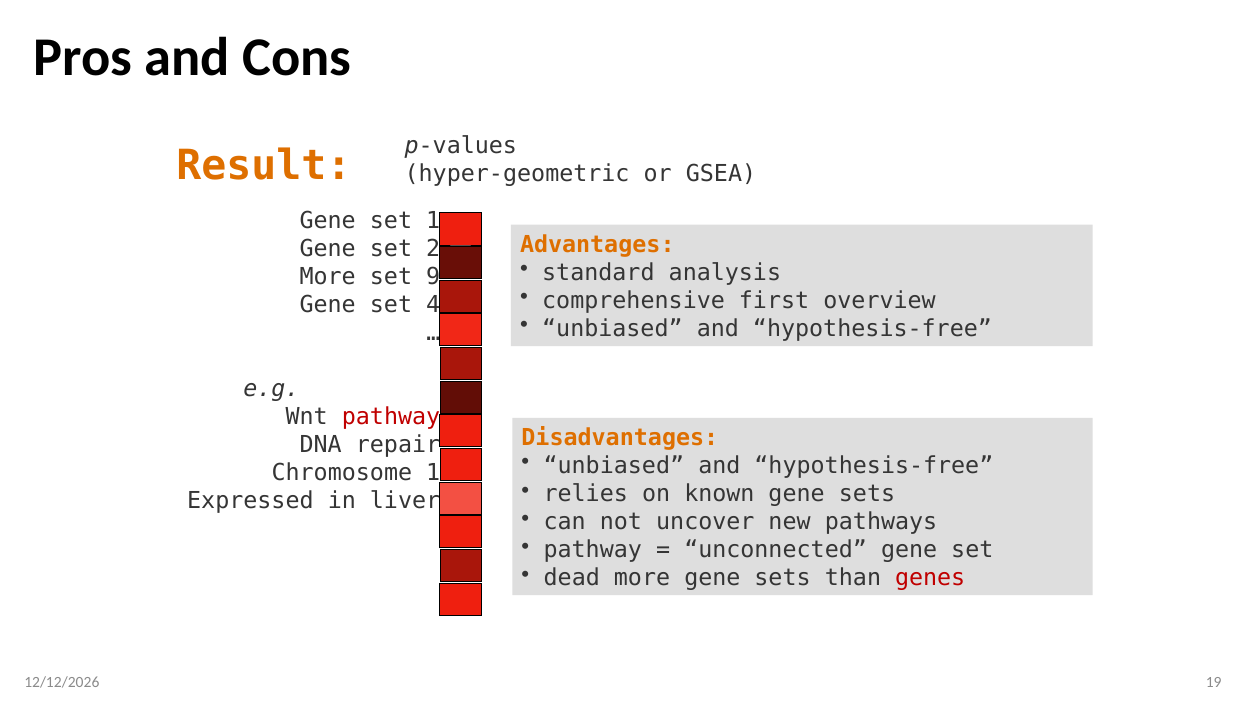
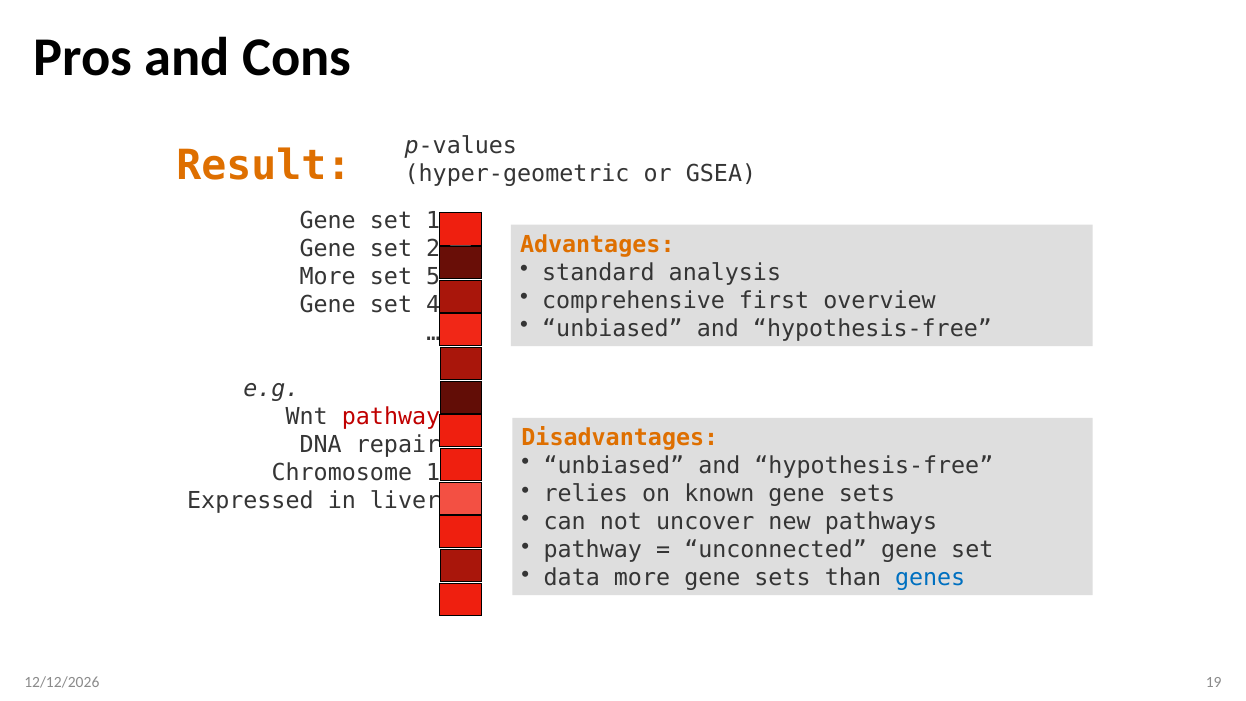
9: 9 -> 5
dead: dead -> data
genes colour: red -> blue
